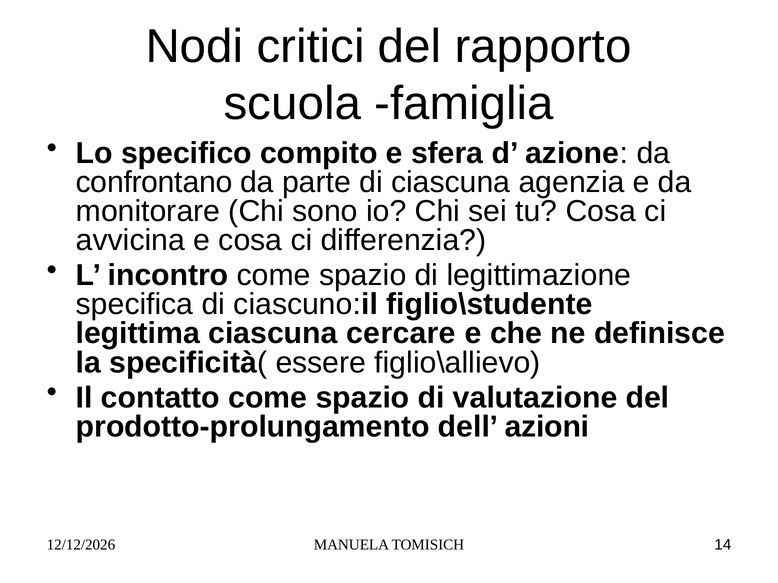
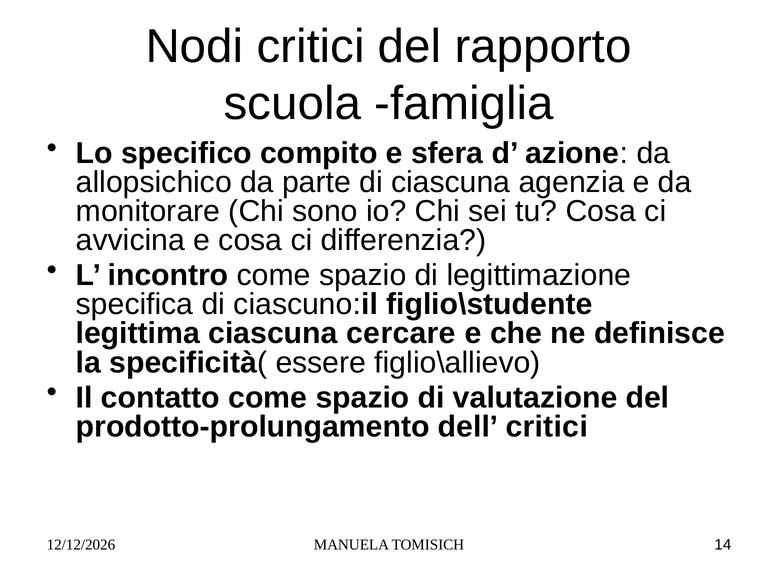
confrontano: confrontano -> allopsichico
dell azioni: azioni -> critici
